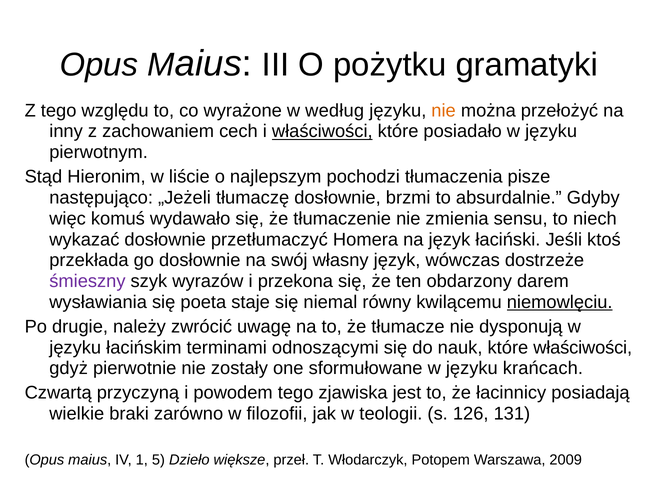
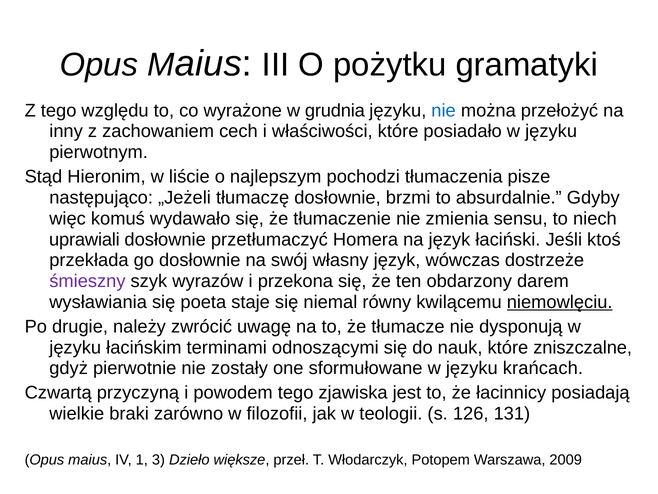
według: według -> grudnia
nie at (444, 110) colour: orange -> blue
właściwości at (322, 131) underline: present -> none
wykazać: wykazać -> uprawiali
które właściwości: właściwości -> zniszczalne
5: 5 -> 3
